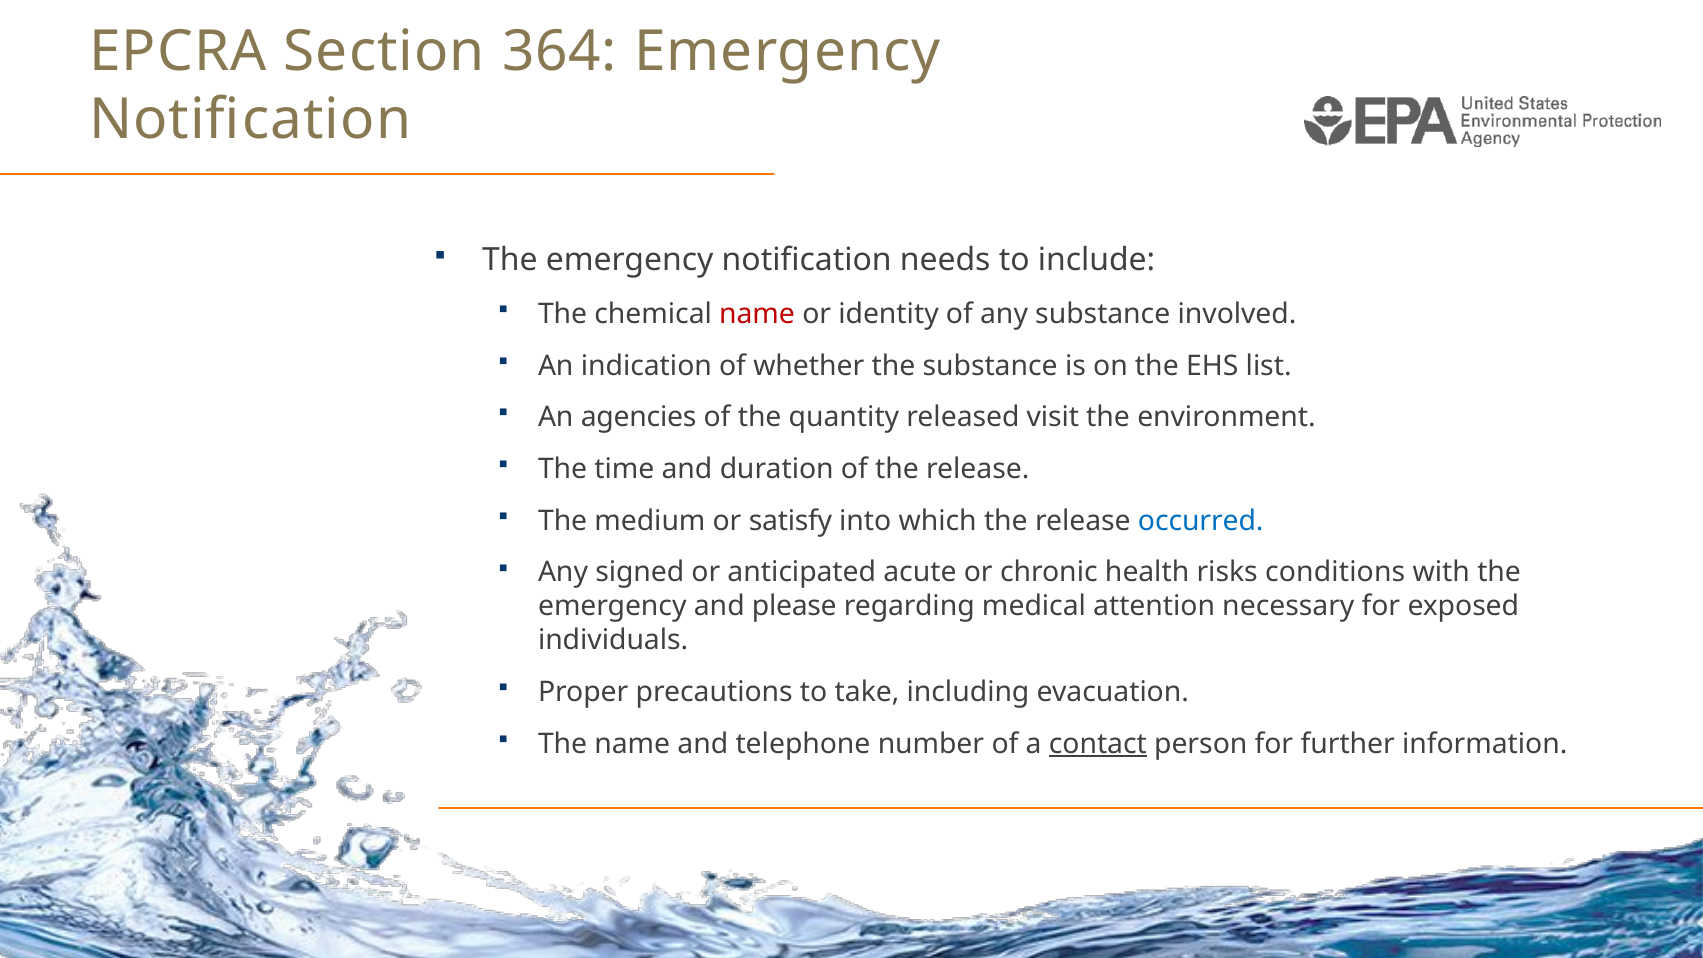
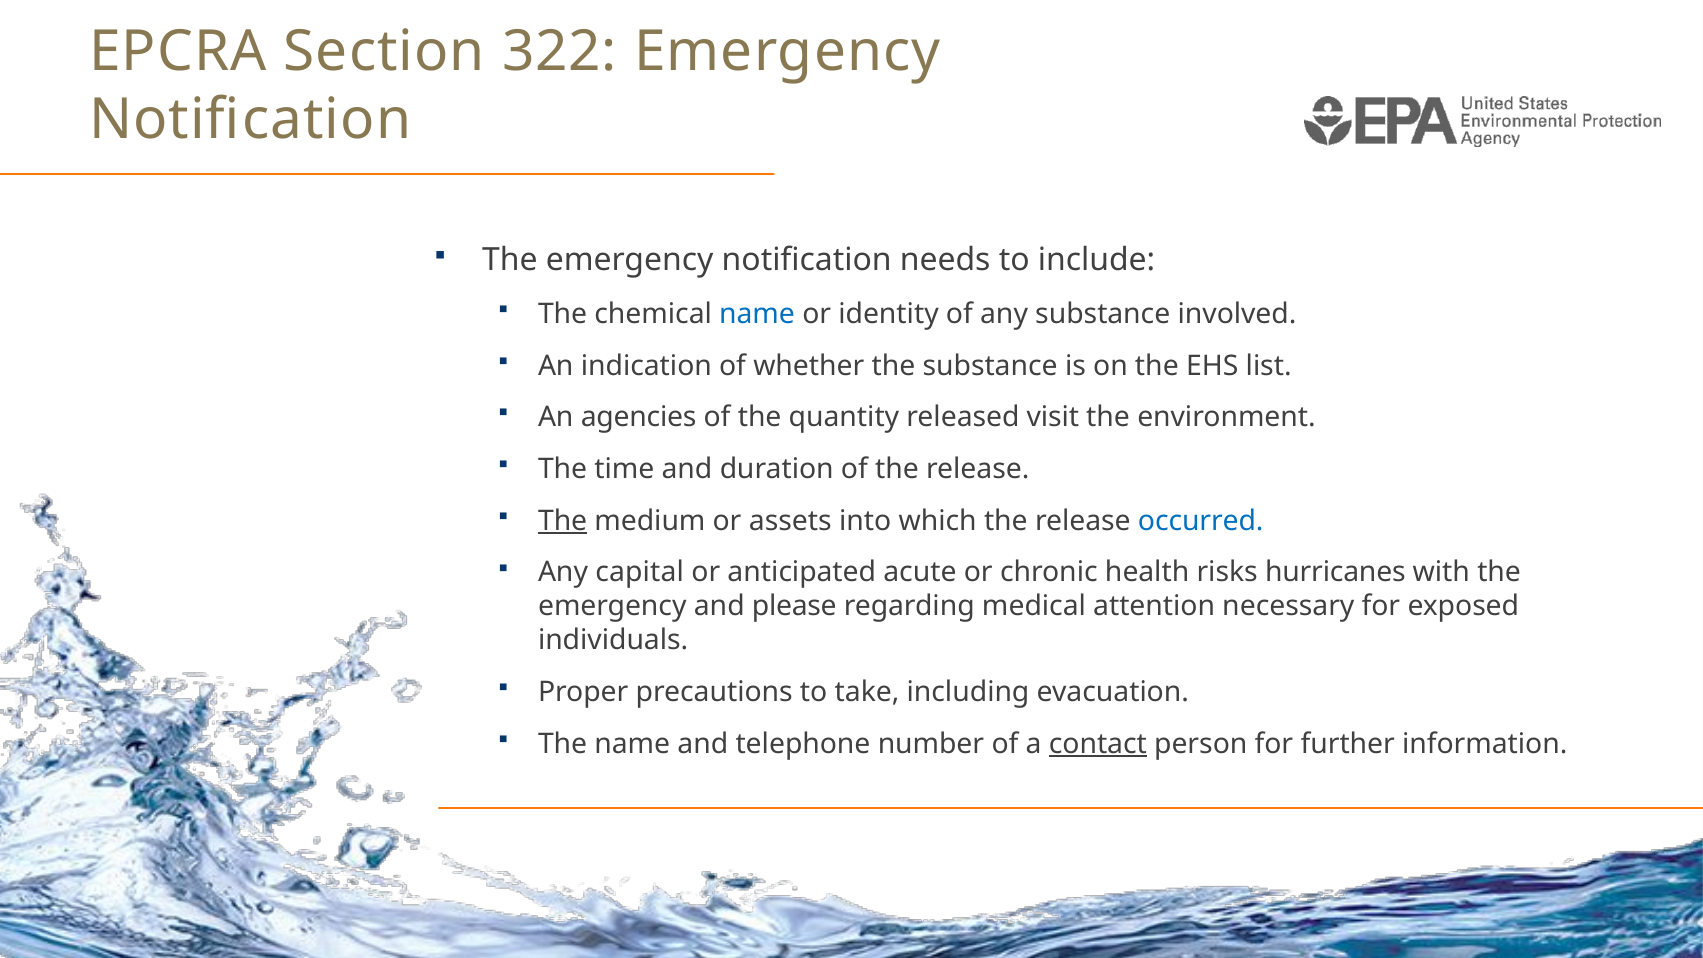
364: 364 -> 322
name at (757, 314) colour: red -> blue
The at (563, 521) underline: none -> present
satisfy: satisfy -> assets
signed: signed -> capital
conditions: conditions -> hurricanes
